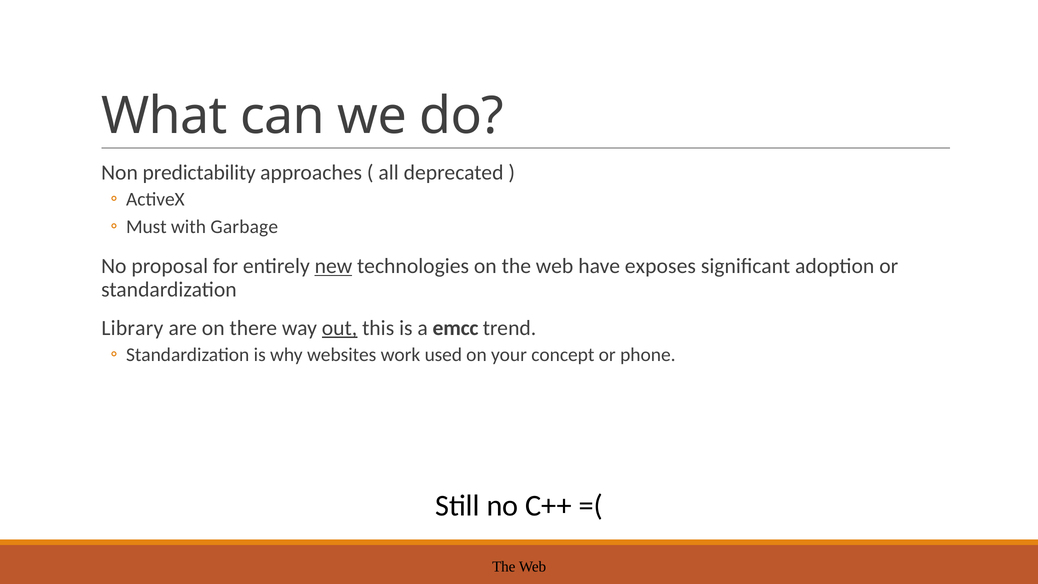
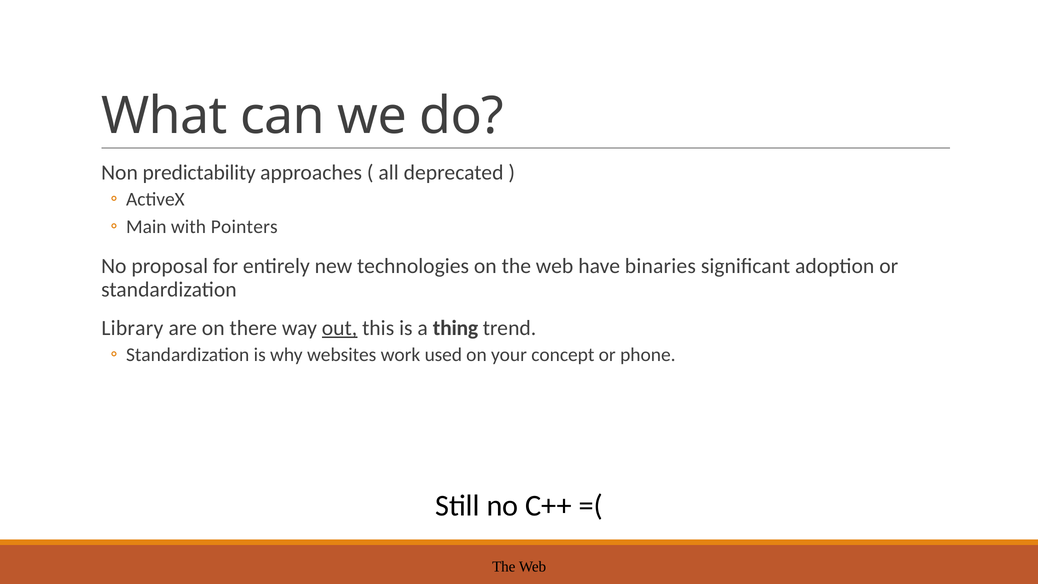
Must: Must -> Main
Garbage: Garbage -> Pointers
new underline: present -> none
exposes: exposes -> binaries
emcc: emcc -> thing
